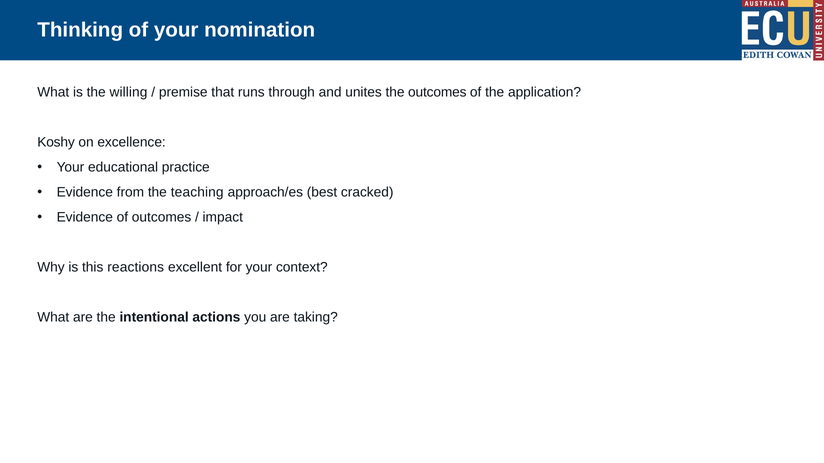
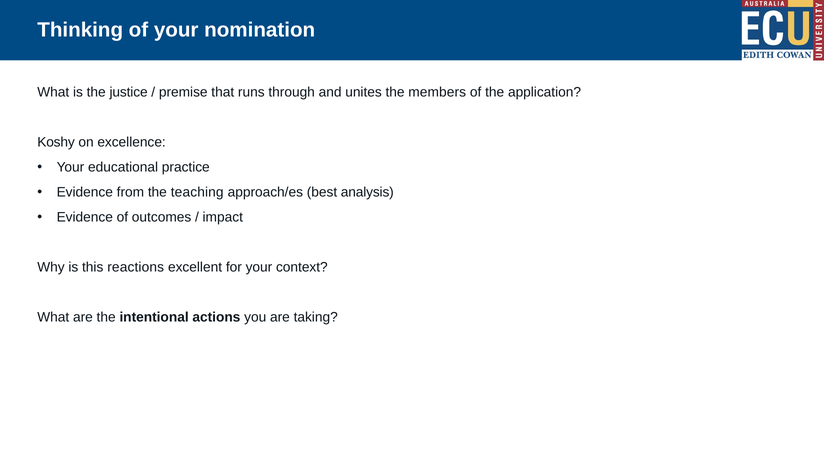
willing: willing -> justice
the outcomes: outcomes -> members
cracked: cracked -> analysis
